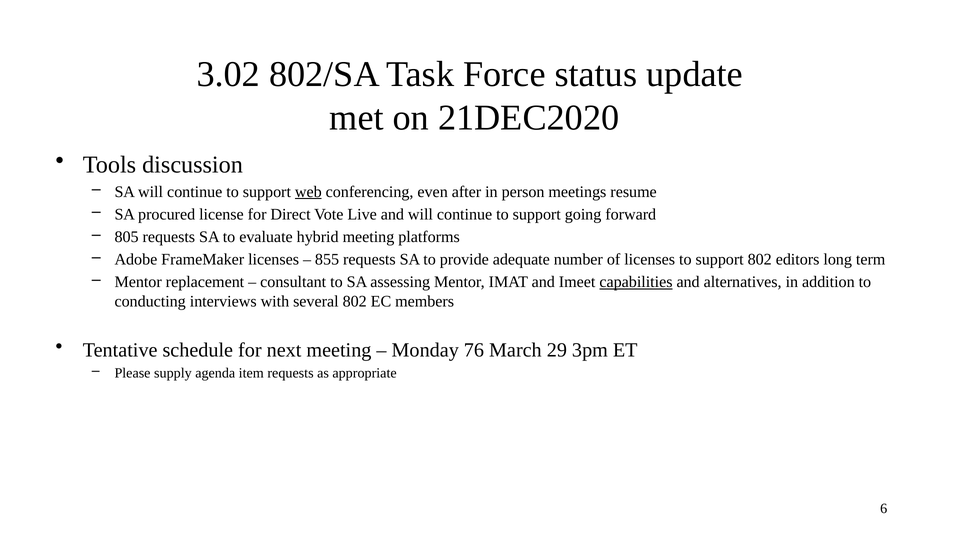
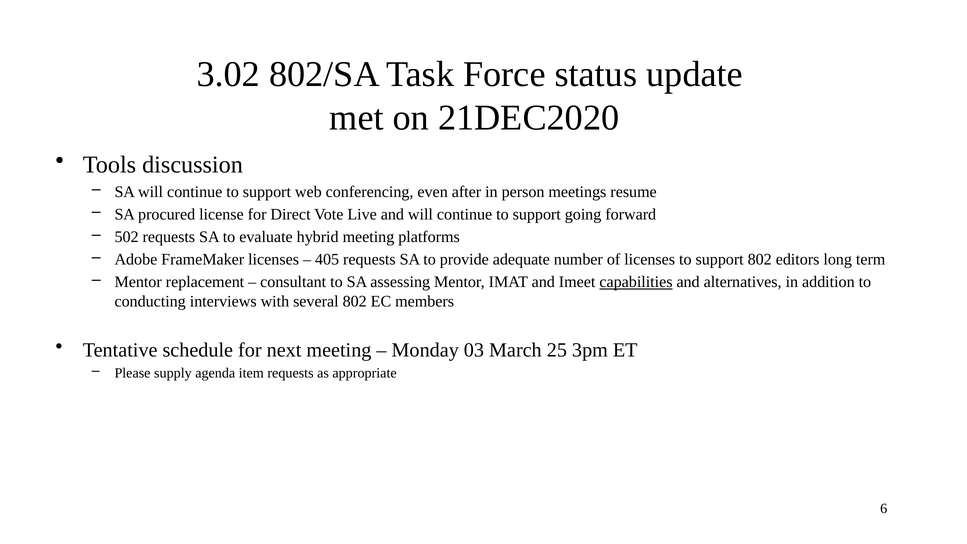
web underline: present -> none
805: 805 -> 502
855: 855 -> 405
76: 76 -> 03
29: 29 -> 25
